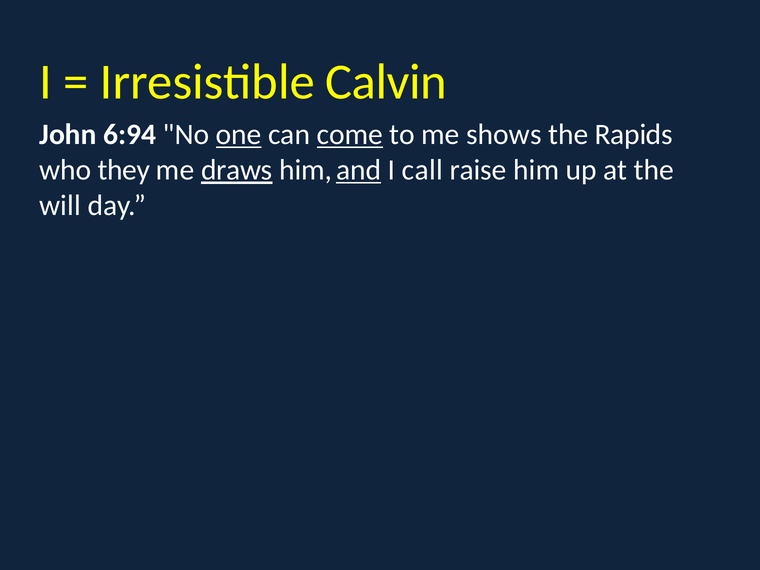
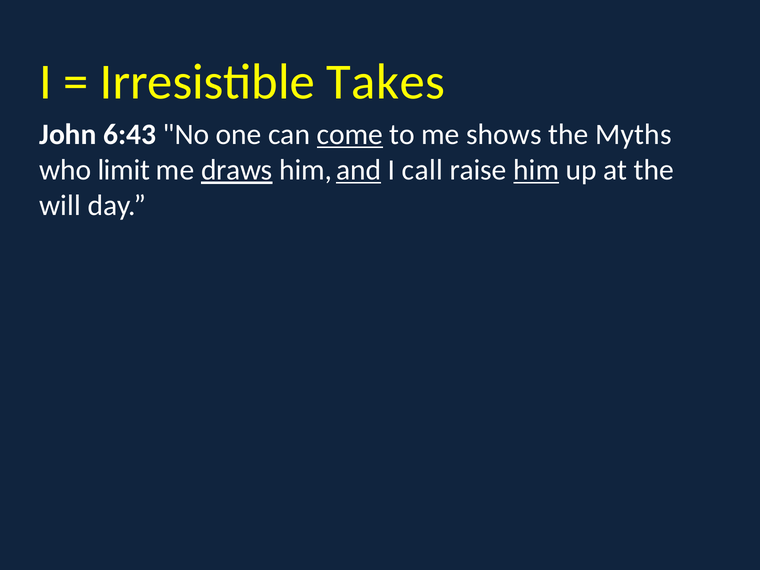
Calvin: Calvin -> Takes
6:94: 6:94 -> 6:43
one underline: present -> none
Rapids: Rapids -> Myths
they: they -> limit
him at (536, 170) underline: none -> present
